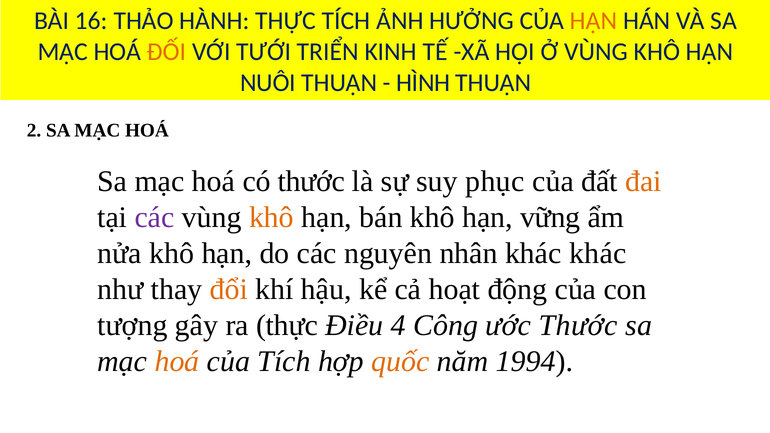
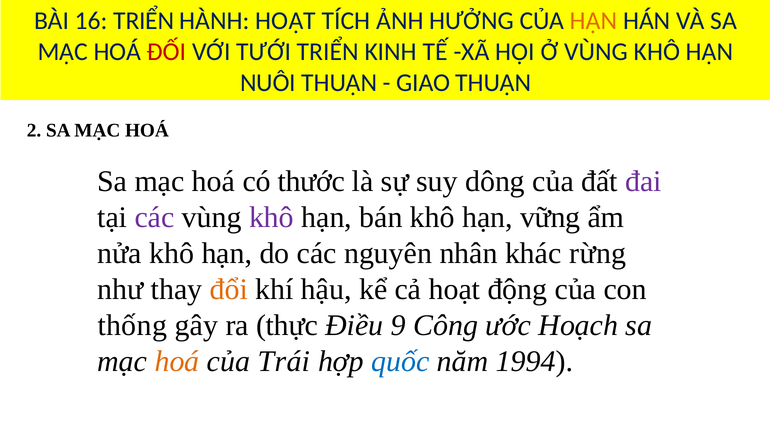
16 THẢO: THẢO -> TRIỂN
HÀNH THỰC: THỰC -> HOẠT
ĐỐI colour: orange -> red
HÌNH: HÌNH -> GIAO
phục: phục -> dông
đai colour: orange -> purple
khô at (271, 218) colour: orange -> purple
khác khác: khác -> rừng
tượng: tượng -> thống
4: 4 -> 9
ước Thước: Thước -> Hoạch
của Tích: Tích -> Trái
quốc colour: orange -> blue
